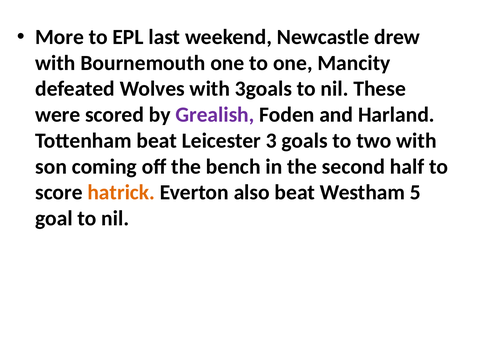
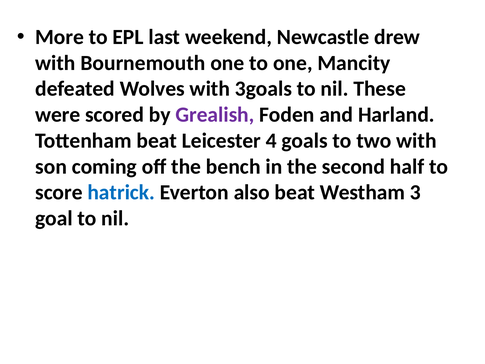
3: 3 -> 4
hatrick colour: orange -> blue
5: 5 -> 3
